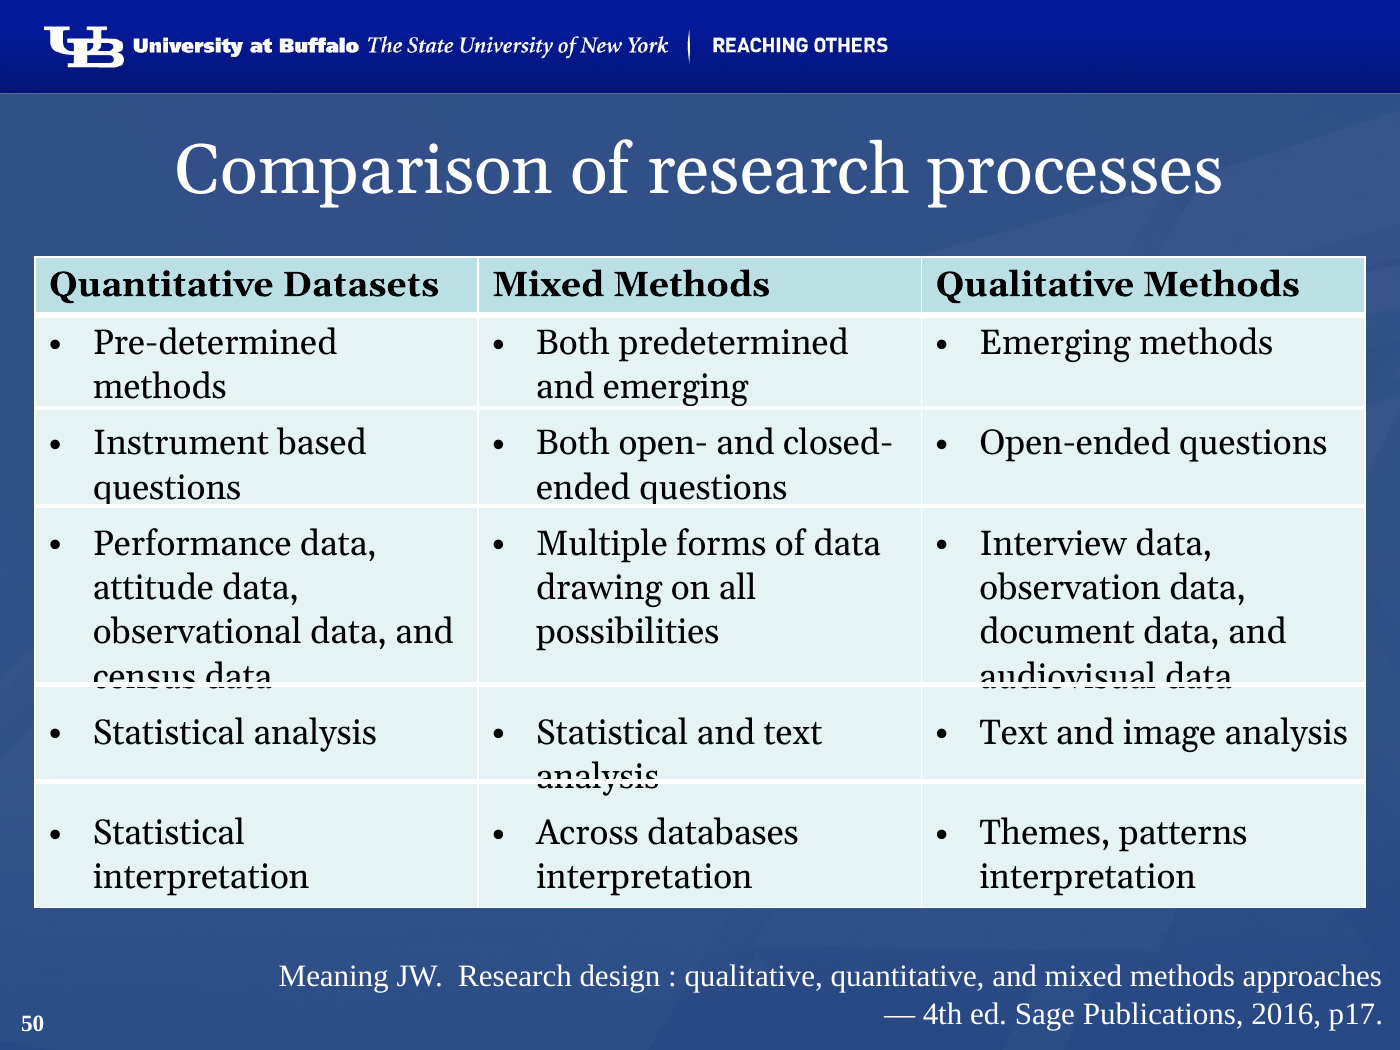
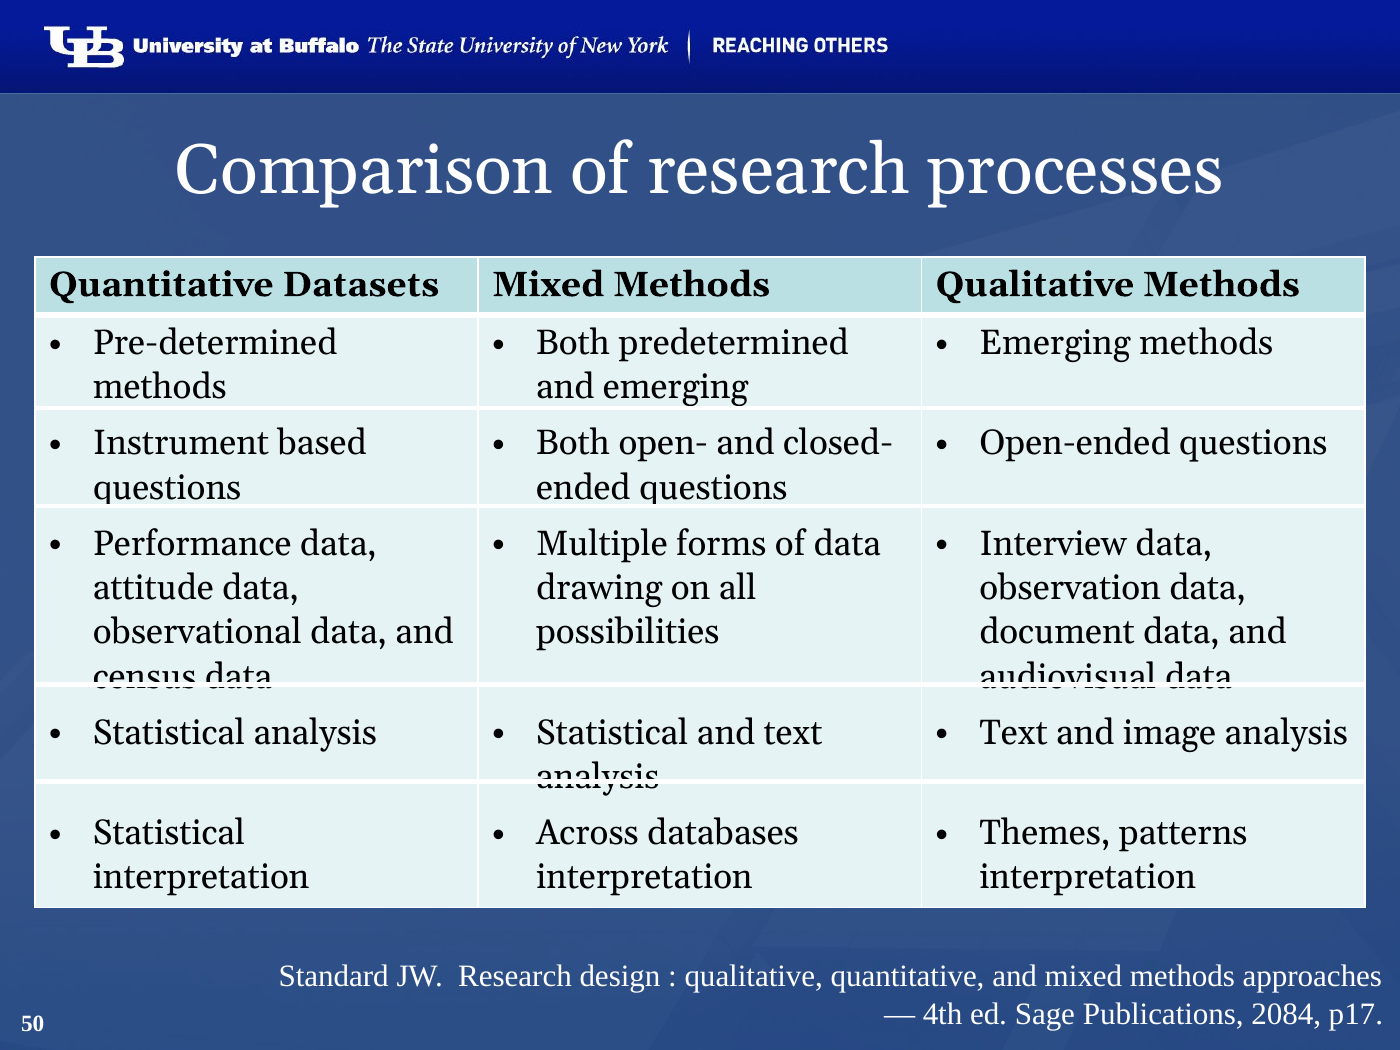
Meaning: Meaning -> Standard
2016: 2016 -> 2084
